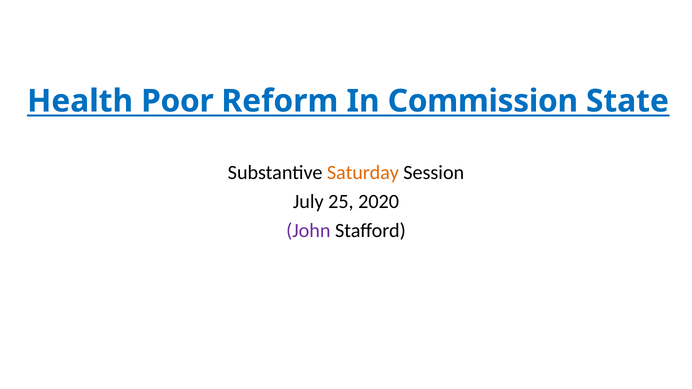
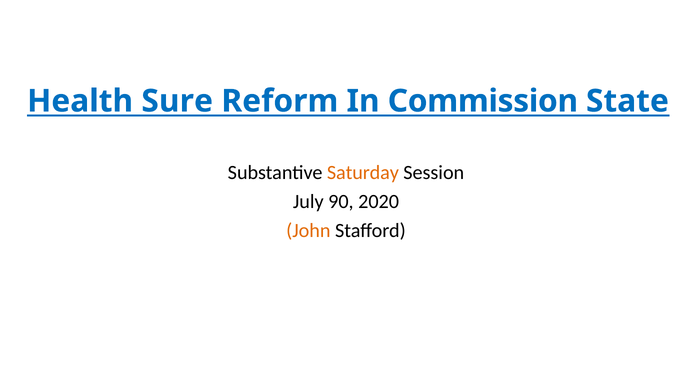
Poor: Poor -> Sure
25: 25 -> 90
John colour: purple -> orange
